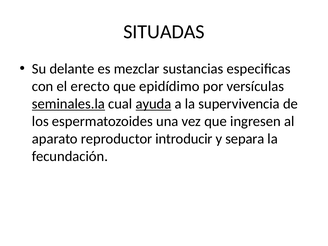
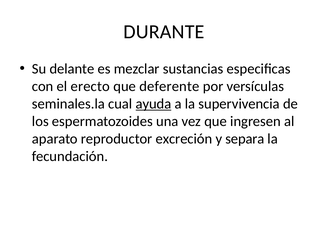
SITUADAS: SITUADAS -> DURANTE
epidídimo: epidídimo -> deferente
seminales.la underline: present -> none
introducir: introducir -> excreción
